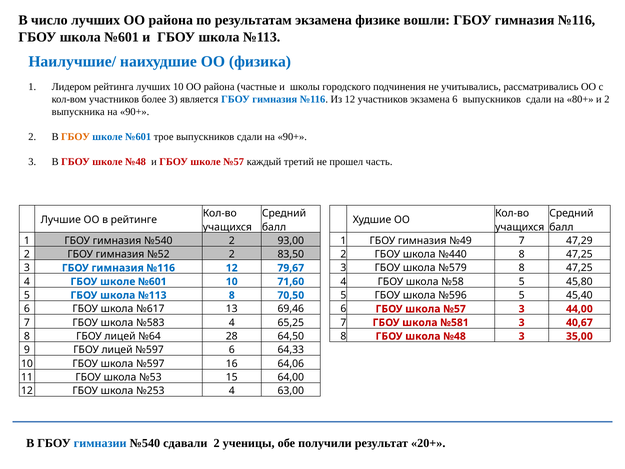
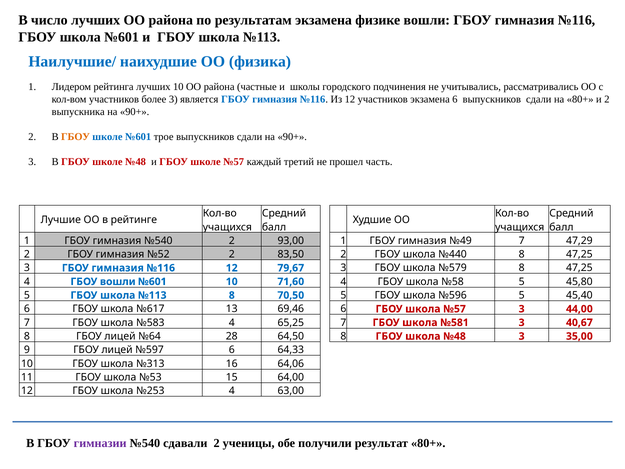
4 ГБОУ школе: школе -> вошли
школа №597: №597 -> №313
гимназии colour: blue -> purple
результат 20+: 20+ -> 80+
